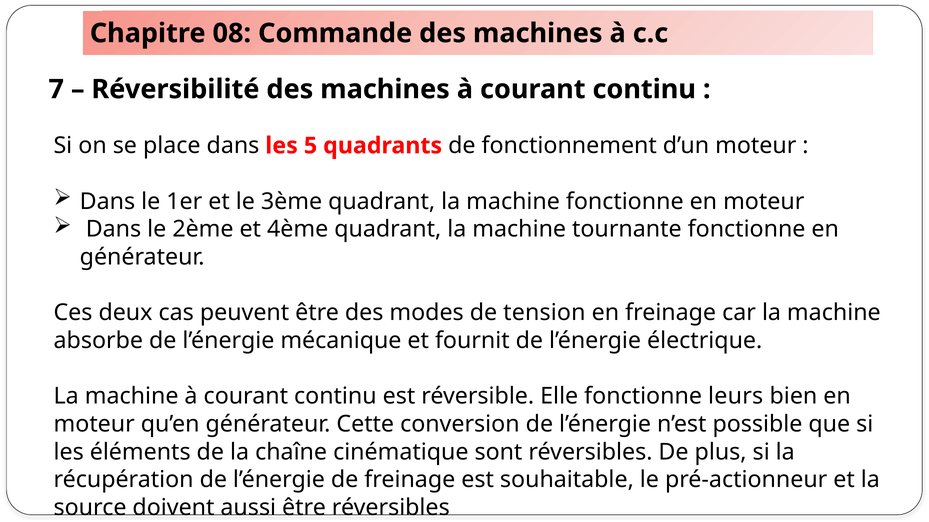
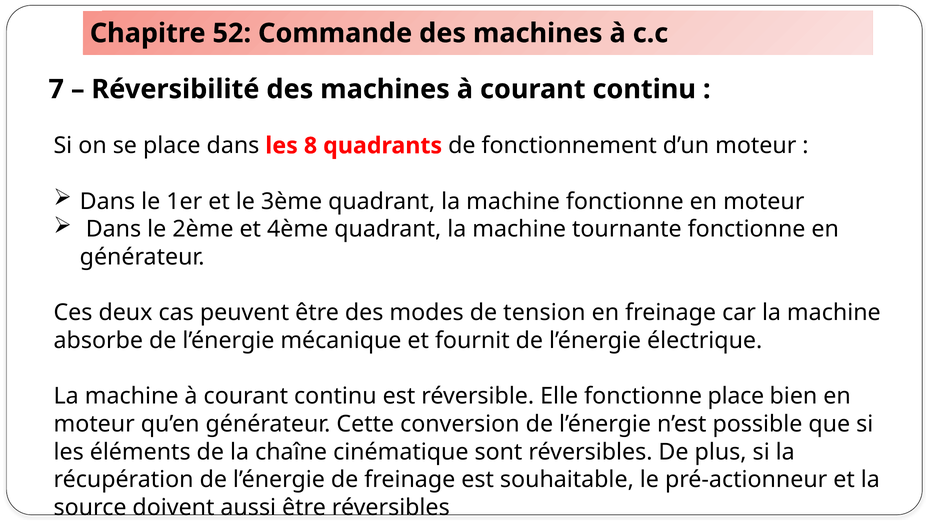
08: 08 -> 52
5: 5 -> 8
fonctionne leurs: leurs -> place
